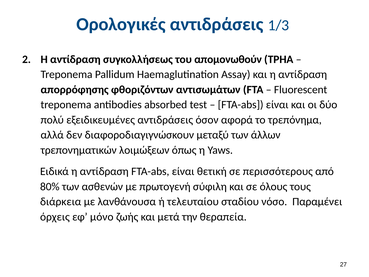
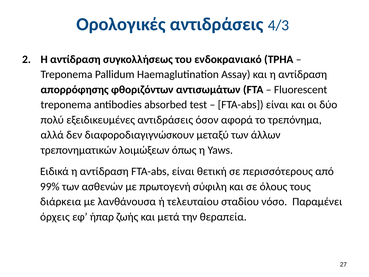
1/3: 1/3 -> 4/3
απομονωθούν: απομονωθούν -> ενδοκρανιακό
80%: 80% -> 99%
μόνο: μόνο -> ήπαρ
